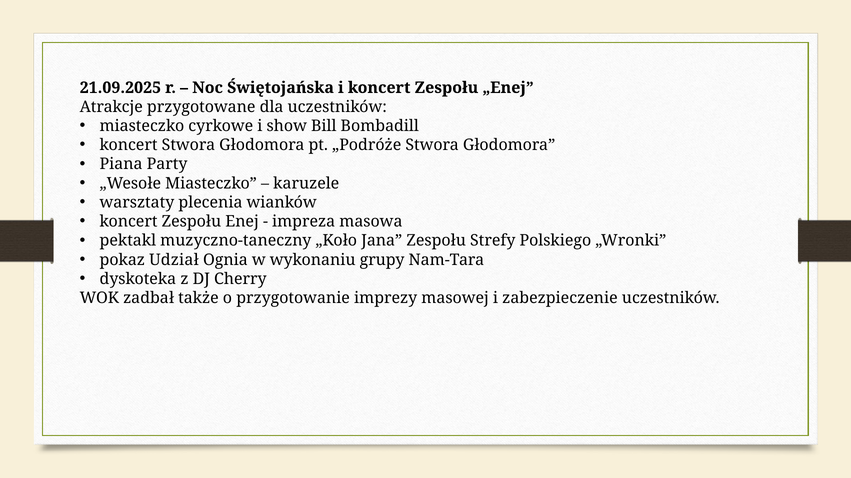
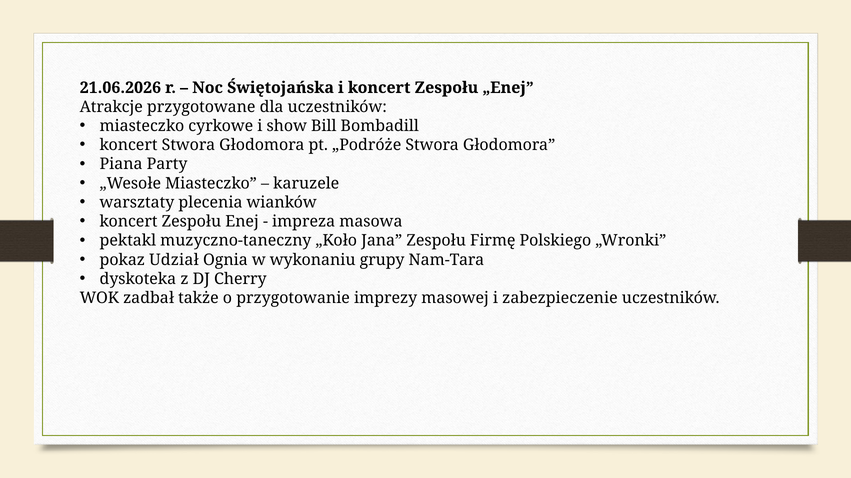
21.09.2025: 21.09.2025 -> 21.06.2026
Strefy: Strefy -> Firmę
